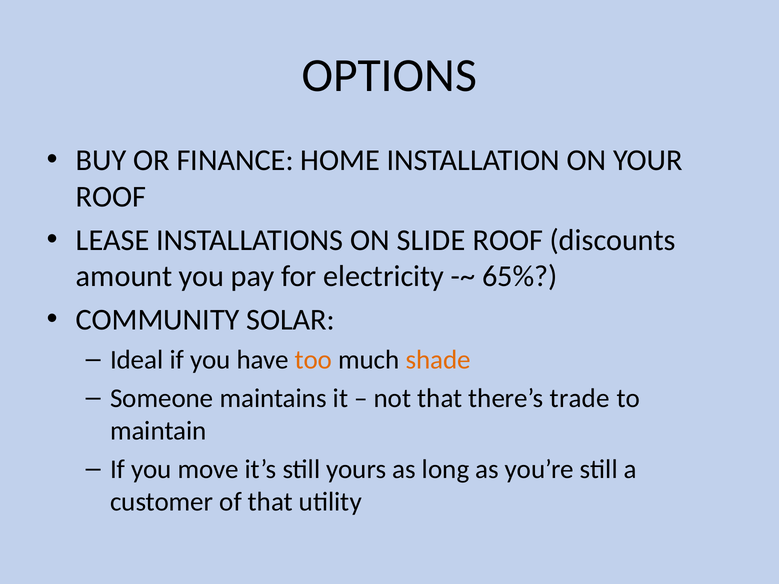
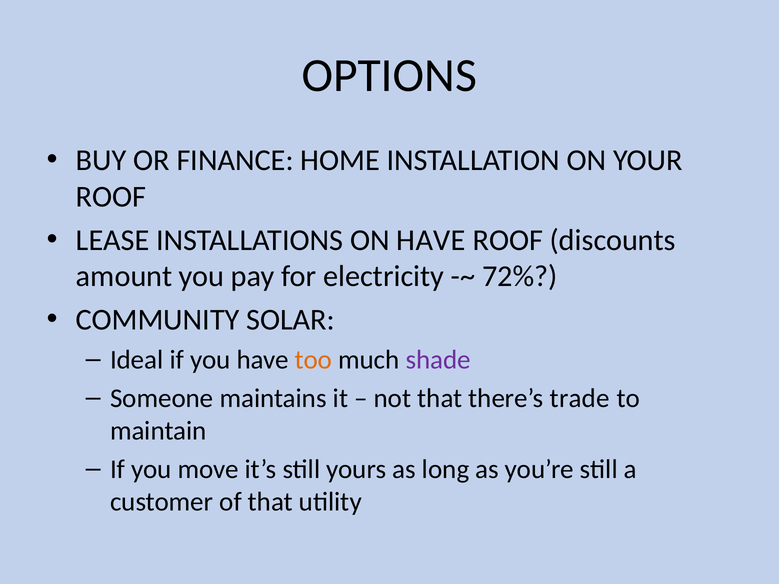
ON SLIDE: SLIDE -> HAVE
65%: 65% -> 72%
shade colour: orange -> purple
